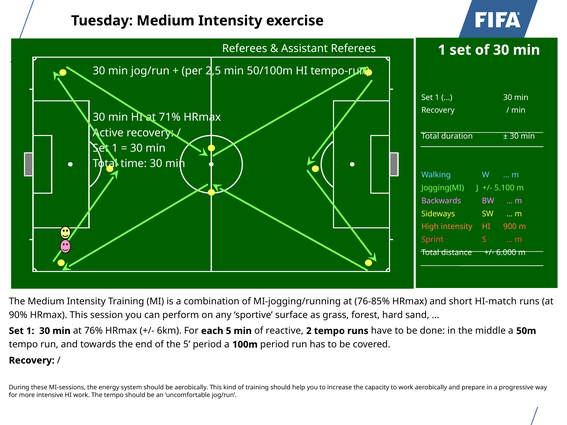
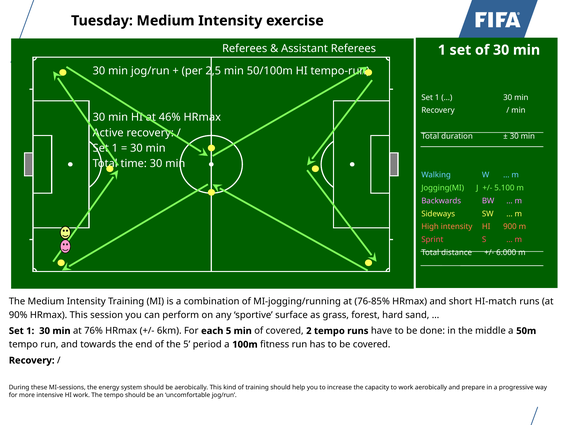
71%: 71% -> 46%
of reactive: reactive -> covered
100m period: period -> fitness
